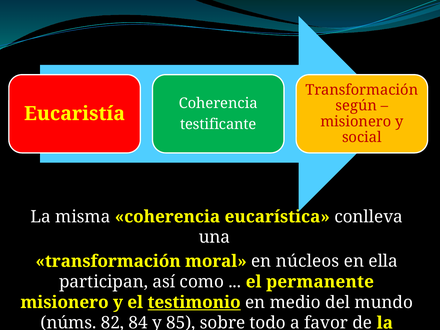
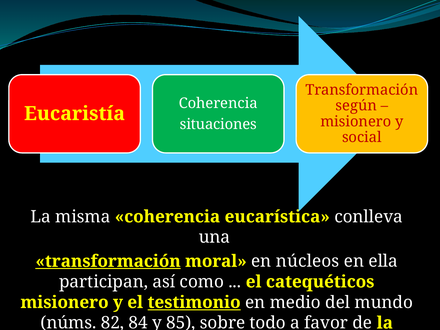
testificante: testificante -> situaciones
transformación at (108, 261) underline: none -> present
permanente: permanente -> catequéticos
